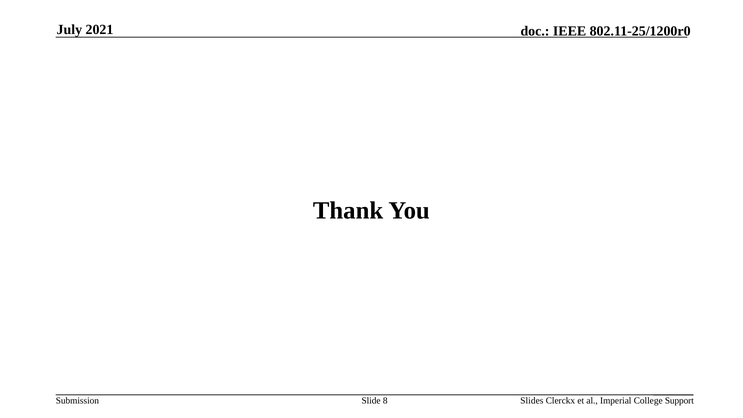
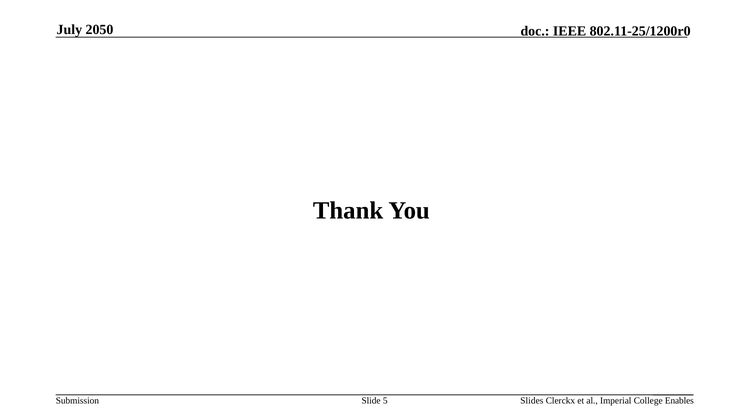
2021: 2021 -> 2050
8: 8 -> 5
Support: Support -> Enables
